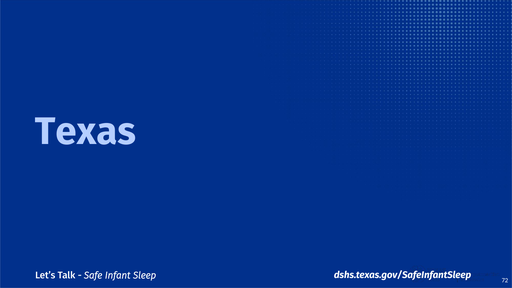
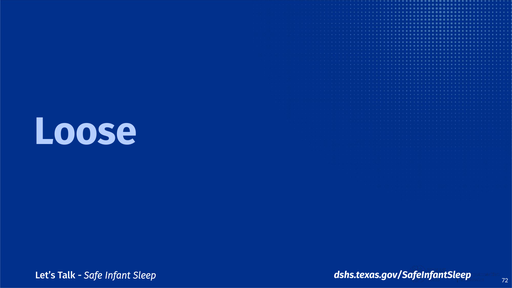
Texas: Texas -> Loose
